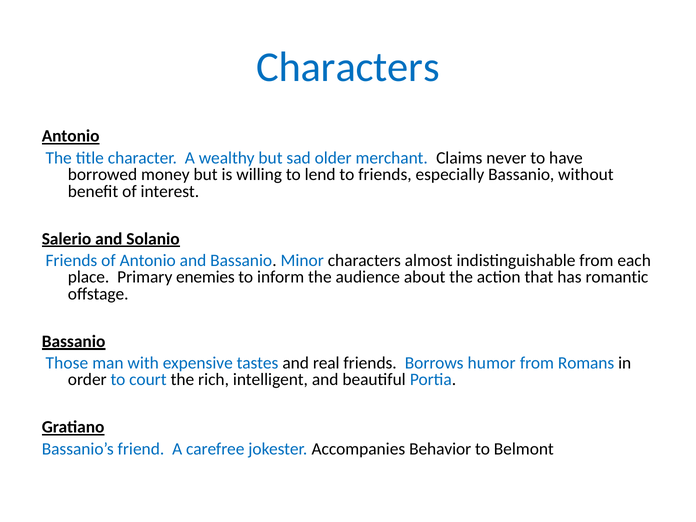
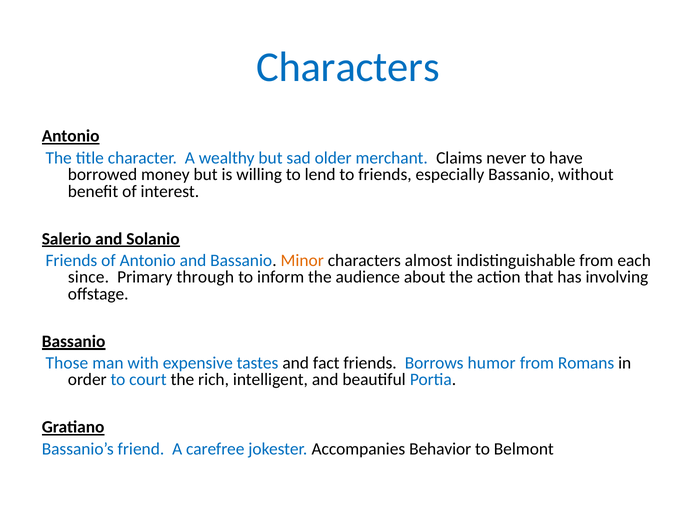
Minor colour: blue -> orange
place: place -> since
enemies: enemies -> through
romantic: romantic -> involving
real: real -> fact
